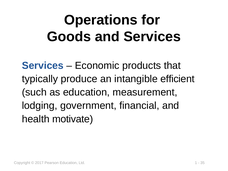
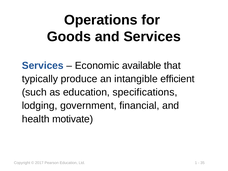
products: products -> available
measurement: measurement -> specifications
